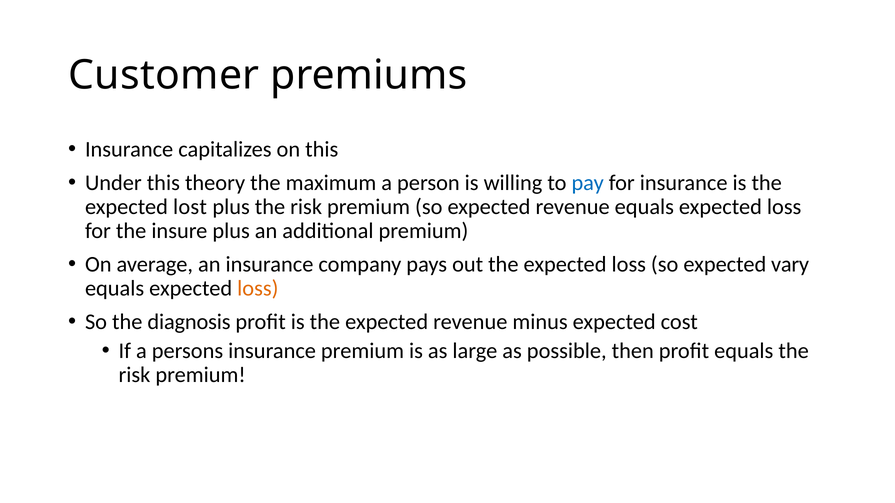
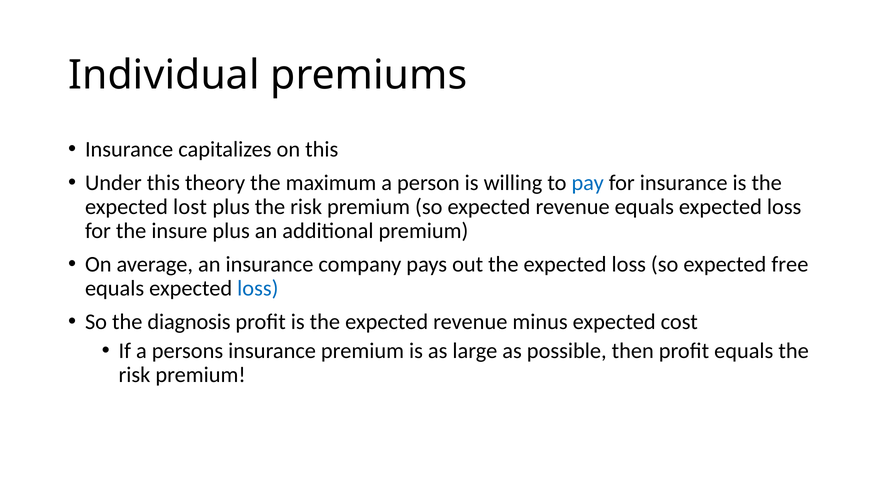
Customer: Customer -> Individual
vary: vary -> free
loss at (258, 289) colour: orange -> blue
